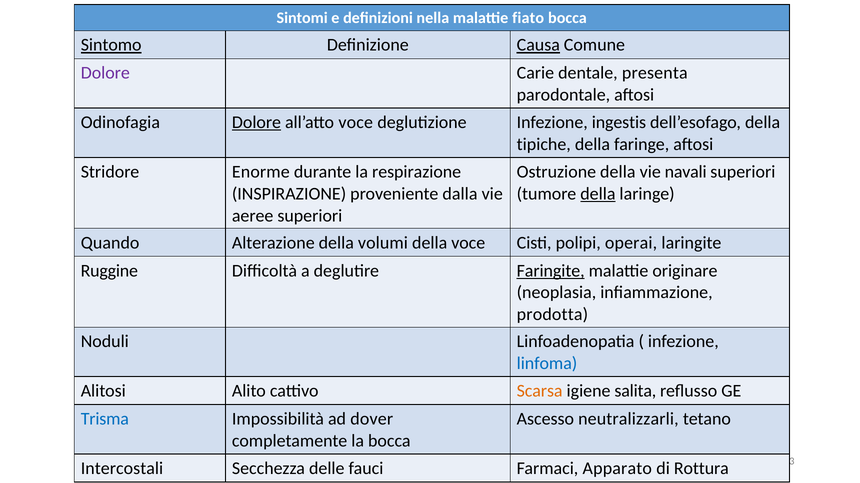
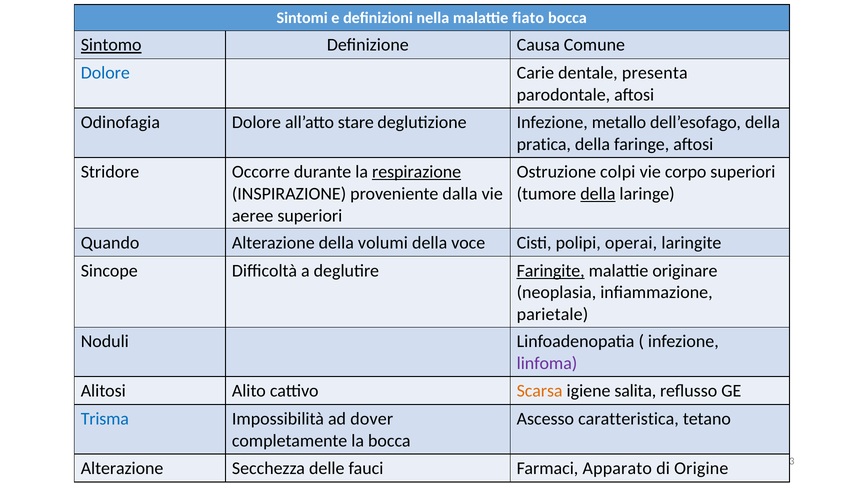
Causa underline: present -> none
Dolore at (105, 73) colour: purple -> blue
Dolore at (256, 123) underline: present -> none
all’atto voce: voce -> stare
ingestis: ingestis -> metallo
tipiche: tipiche -> pratica
Enorme: Enorme -> Occorre
respirazione underline: none -> present
Ostruzione della: della -> colpi
navali: navali -> corpo
Ruggine: Ruggine -> Sincope
prodotta: prodotta -> parietale
linfoma colour: blue -> purple
neutralizzarli: neutralizzarli -> caratteristica
Intercostali at (122, 469): Intercostali -> Alterazione
Rottura: Rottura -> Origine
